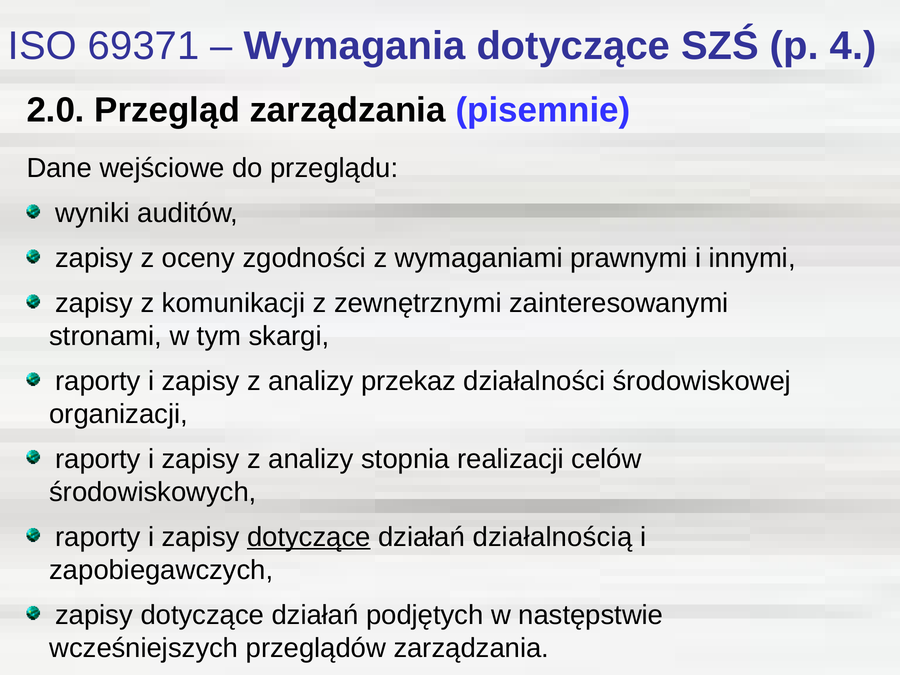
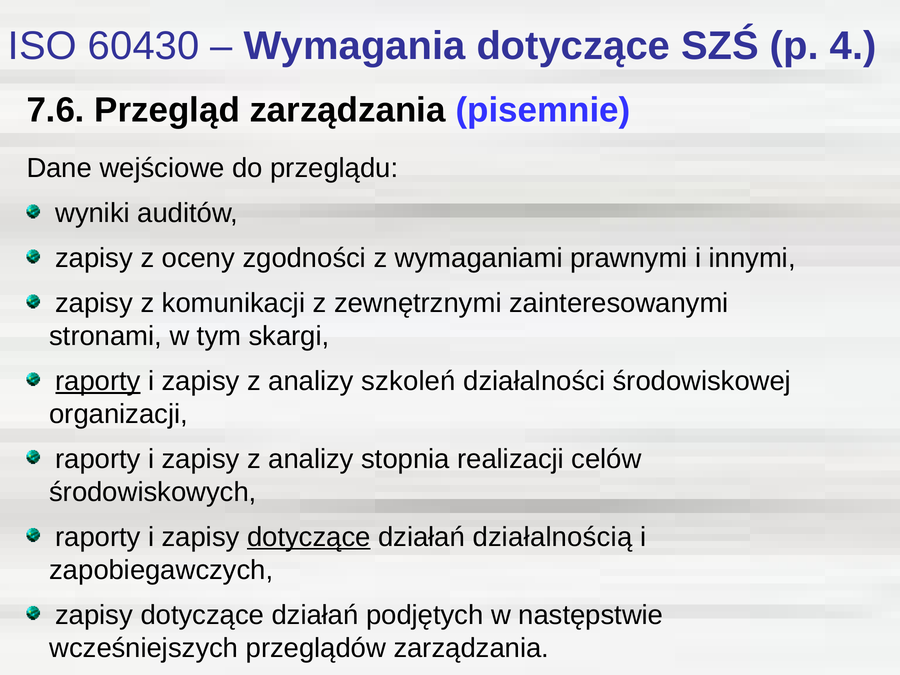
69371: 69371 -> 60430
2.0: 2.0 -> 7.6
raporty at (98, 381) underline: none -> present
przekaz: przekaz -> szkoleń
